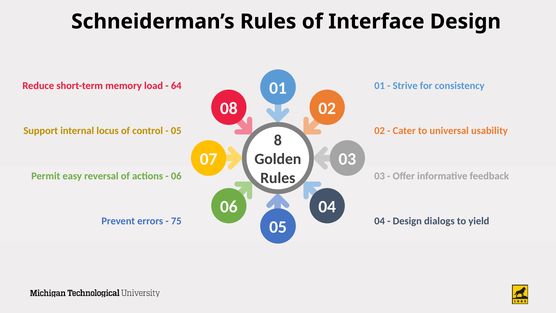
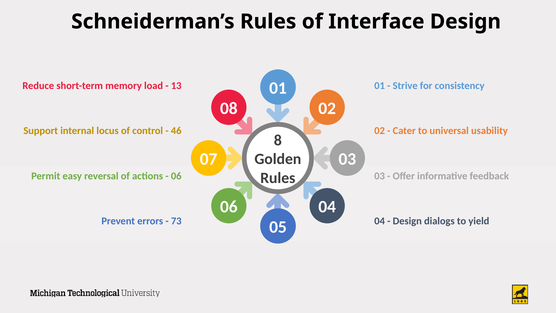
64: 64 -> 13
05 at (176, 131): 05 -> 46
75: 75 -> 73
